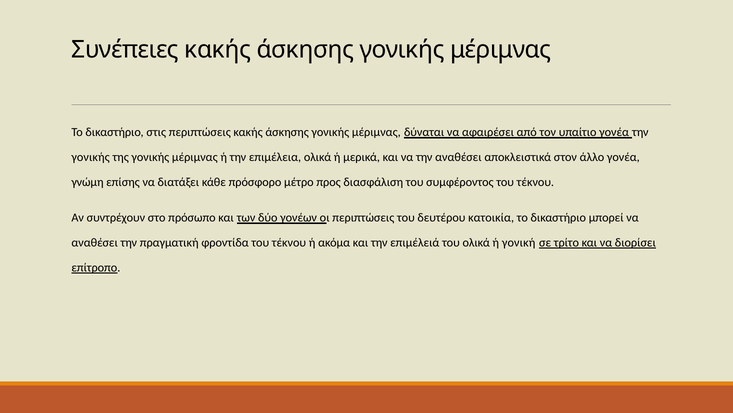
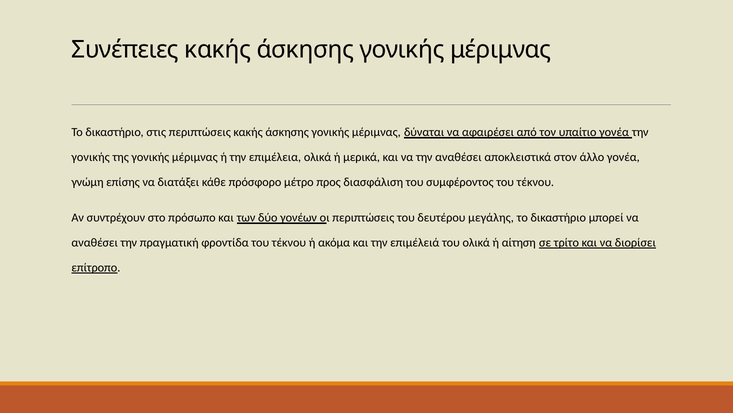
κατοικία: κατοικία -> μεγάλης
γονική: γονική -> αίτηση
